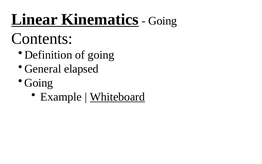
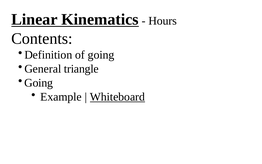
Going at (163, 21): Going -> Hours
elapsed: elapsed -> triangle
